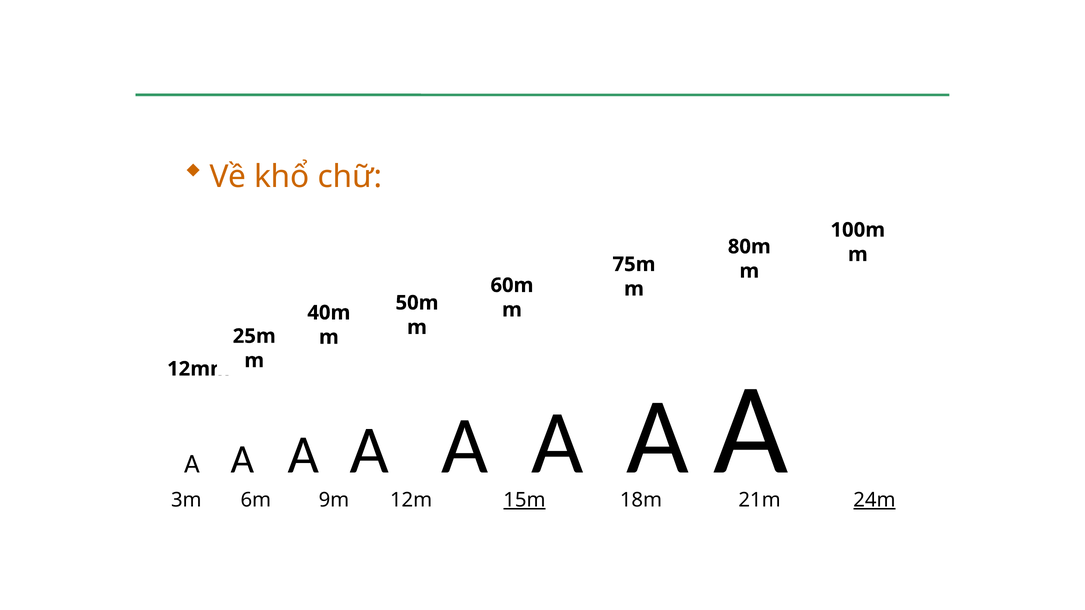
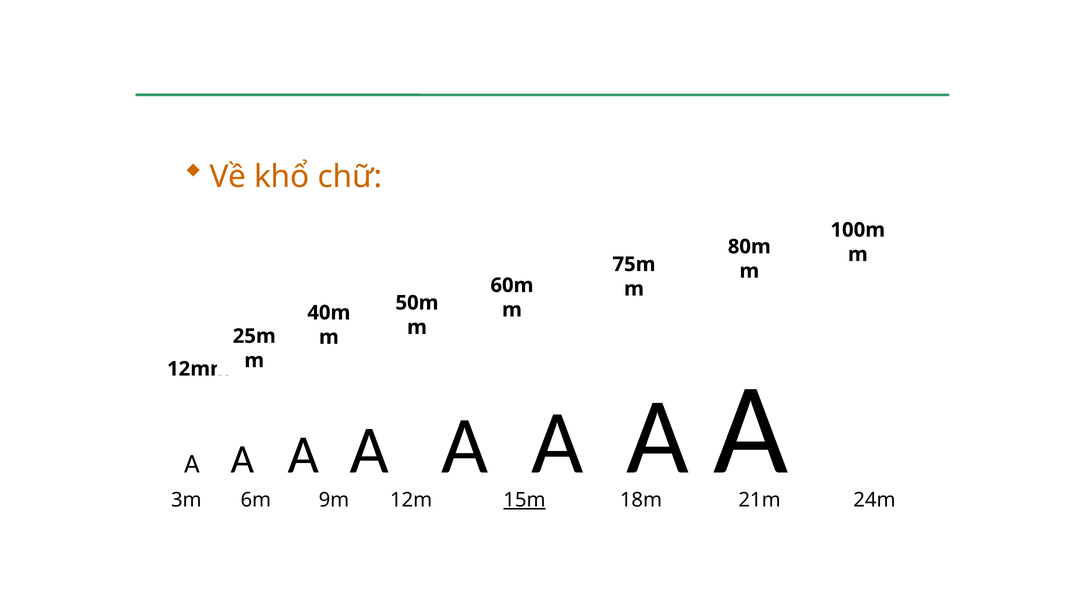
24m underline: present -> none
